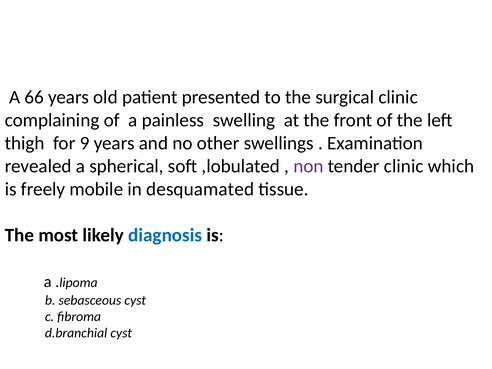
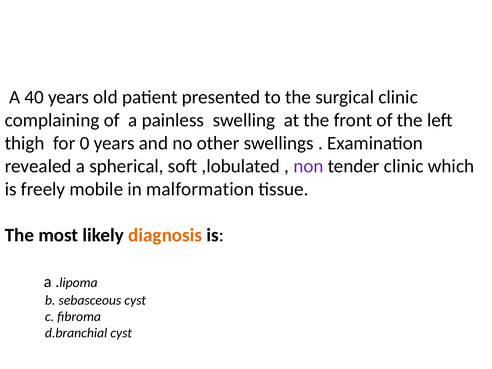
66: 66 -> 40
9: 9 -> 0
desquamated: desquamated -> malformation
diagnosis colour: blue -> orange
